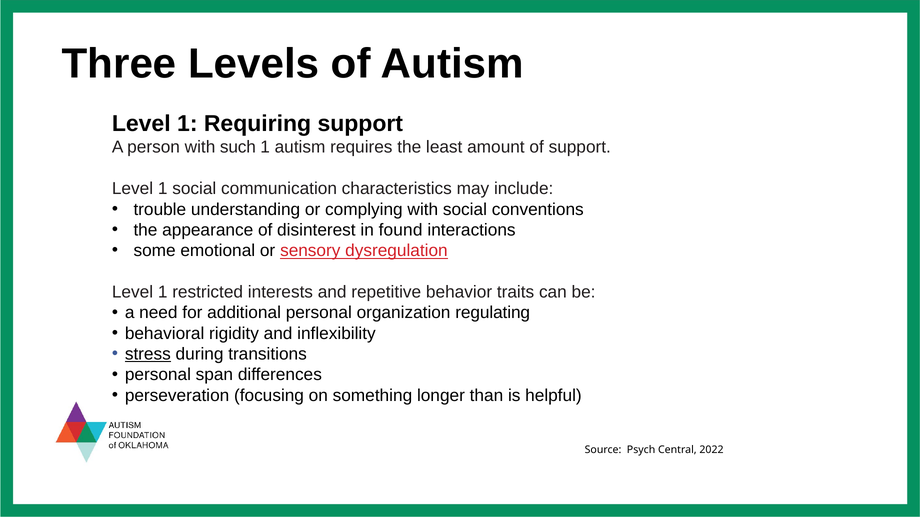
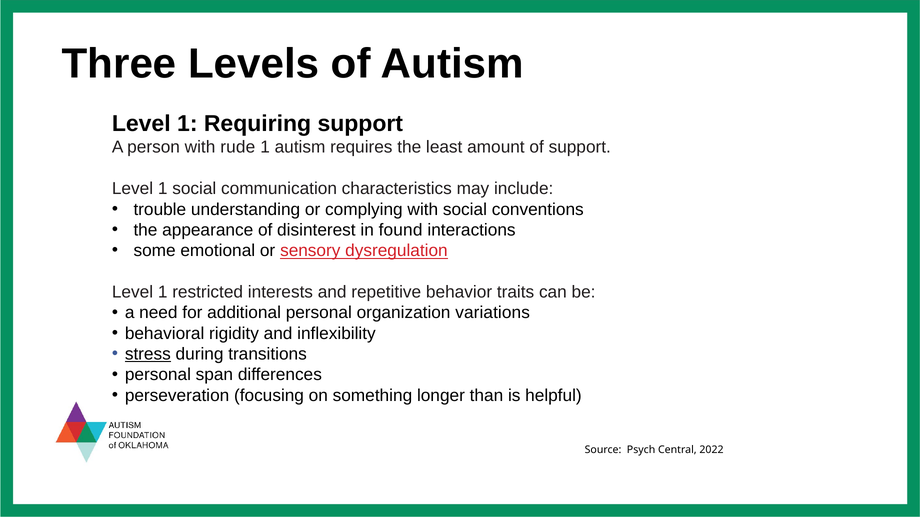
such: such -> rude
regulating: regulating -> variations
